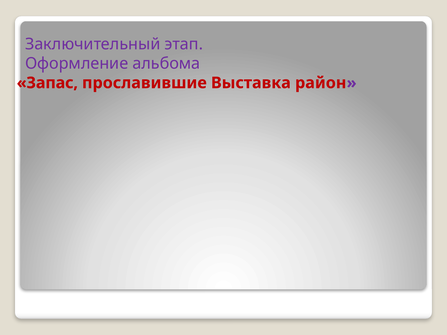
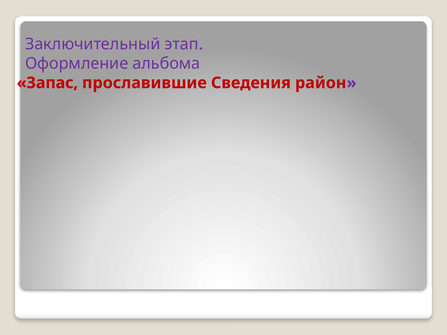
Выставка: Выставка -> Сведения
